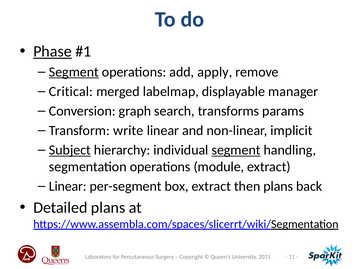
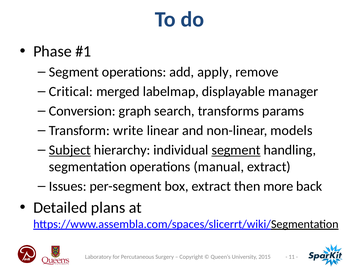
Phase underline: present -> none
Segment at (74, 72) underline: present -> none
implicit: implicit -> models
module: module -> manual
Linear at (68, 187): Linear -> Issues
then plans: plans -> more
